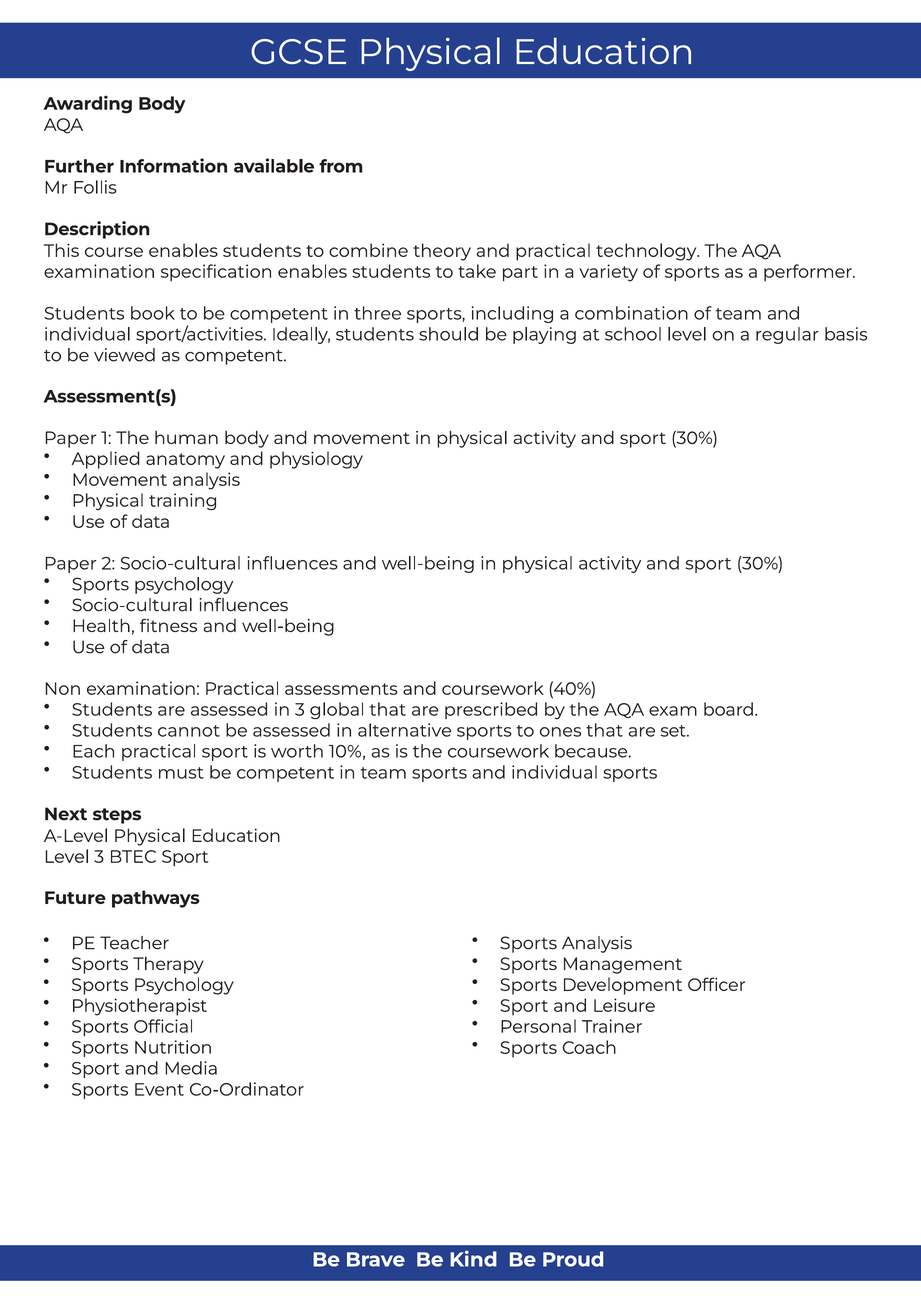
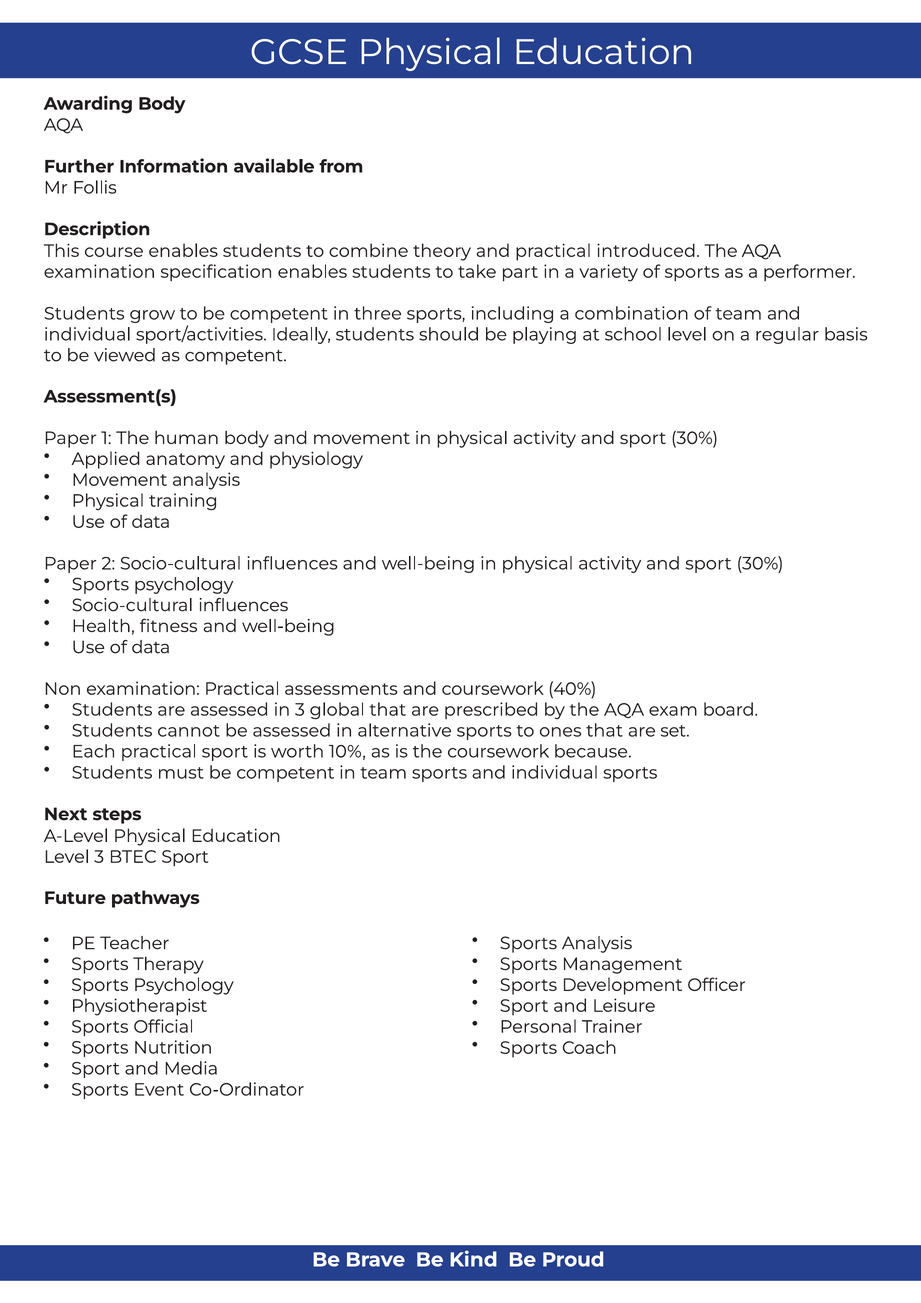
technology: technology -> introduced
book: book -> grow
